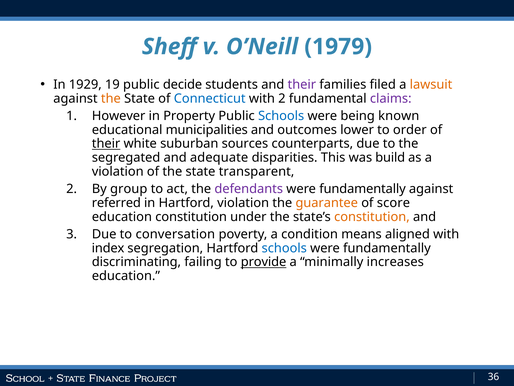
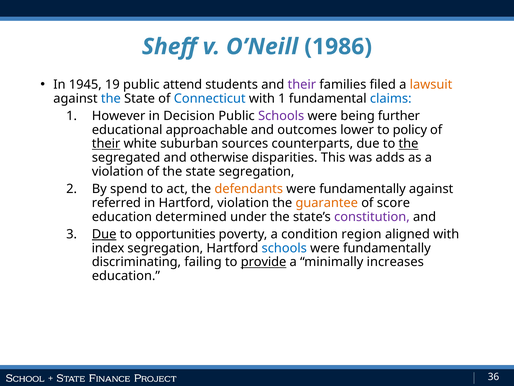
1979: 1979 -> 1986
1929: 1929 -> 1945
decide: decide -> attend
the at (111, 98) colour: orange -> blue
with 2: 2 -> 1
claims colour: purple -> blue
Property: Property -> Decision
Schools at (281, 116) colour: blue -> purple
known: known -> further
municipalities: municipalities -> approachable
order: order -> policy
the at (408, 144) underline: none -> present
adequate: adequate -> otherwise
build: build -> adds
state transparent: transparent -> segregation
group: group -> spend
defendants colour: purple -> orange
education constitution: constitution -> determined
constitution at (372, 217) colour: orange -> purple
Due at (104, 234) underline: none -> present
conversation: conversation -> opportunities
means: means -> region
